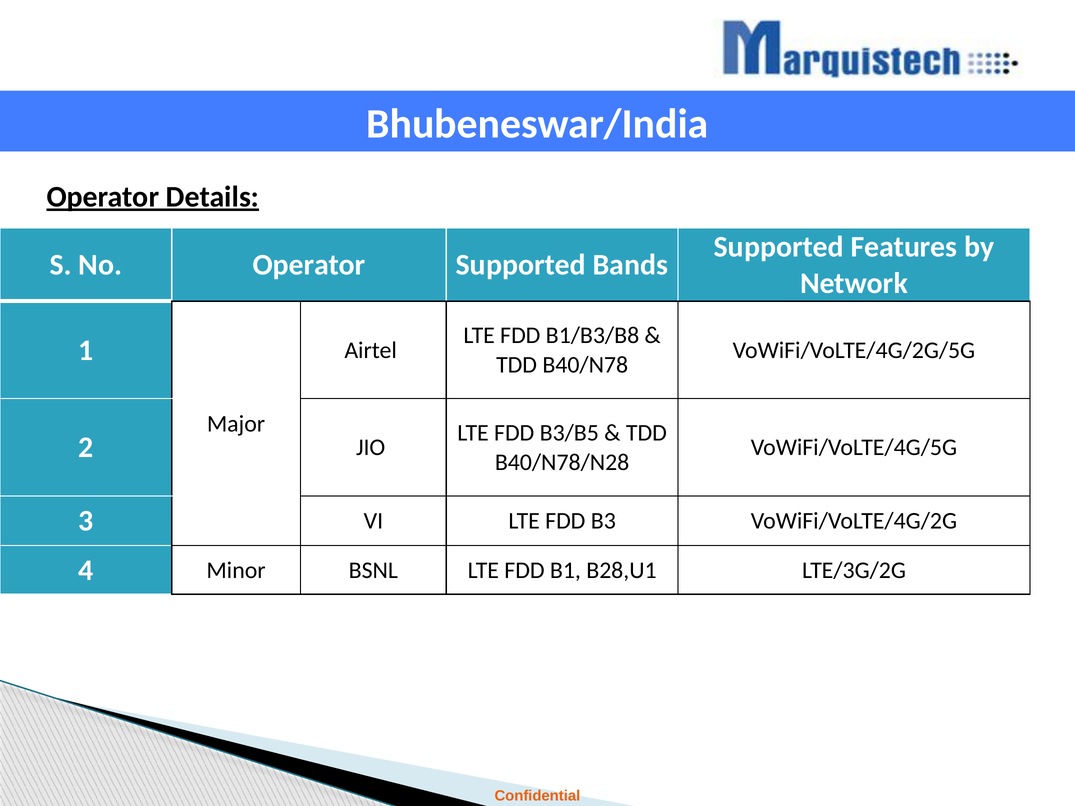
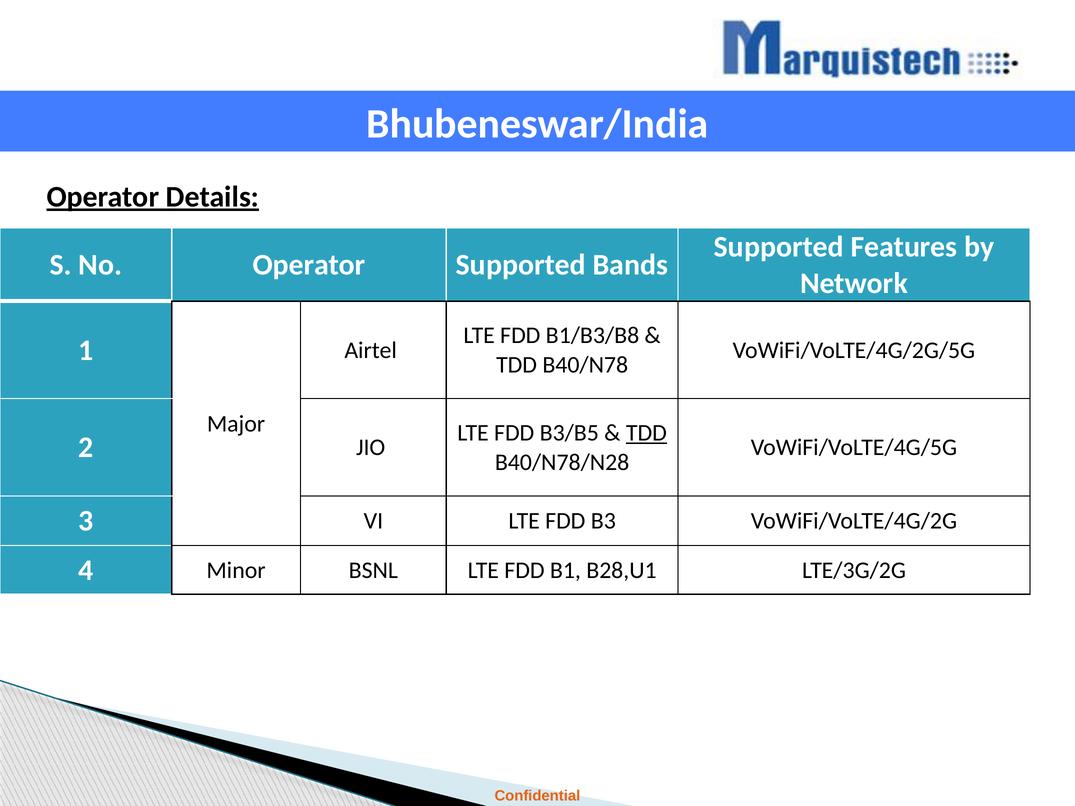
TDD at (646, 433) underline: none -> present
